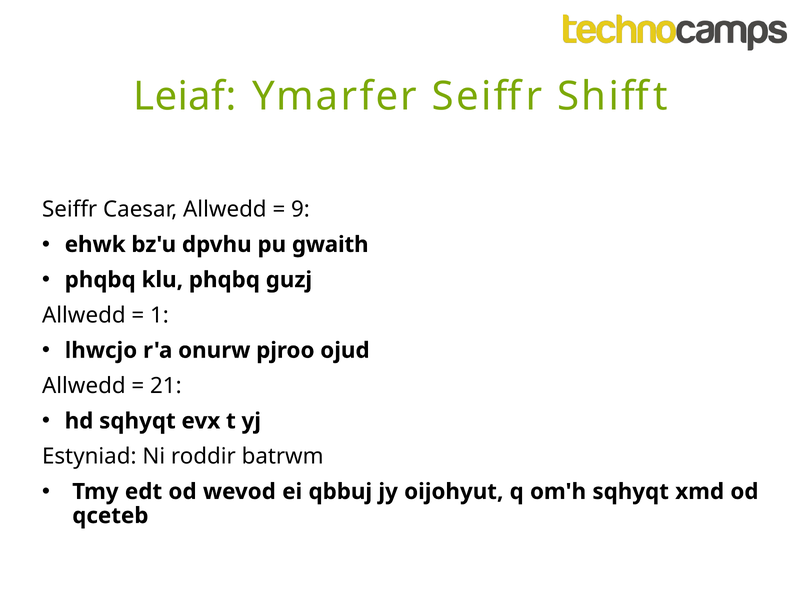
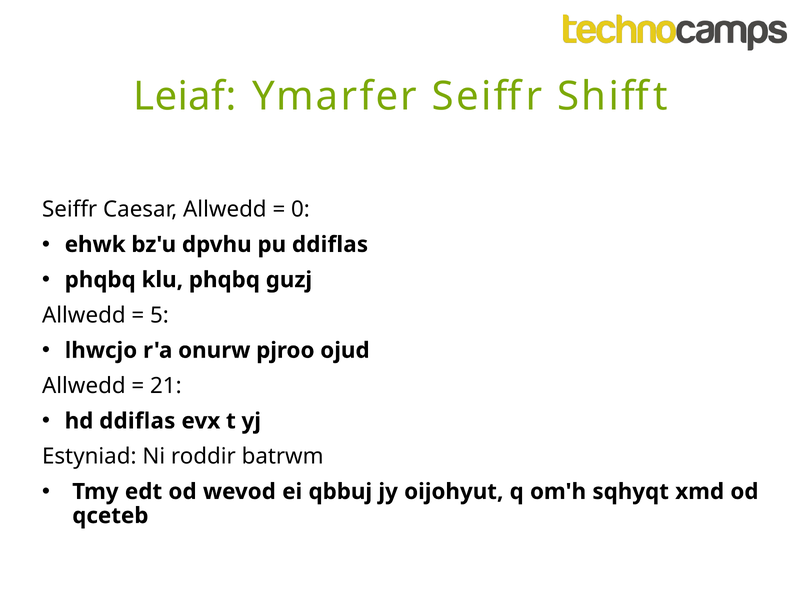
9: 9 -> 0
pu gwaith: gwaith -> ddiflas
1: 1 -> 5
hd sqhyqt: sqhyqt -> ddiflas
